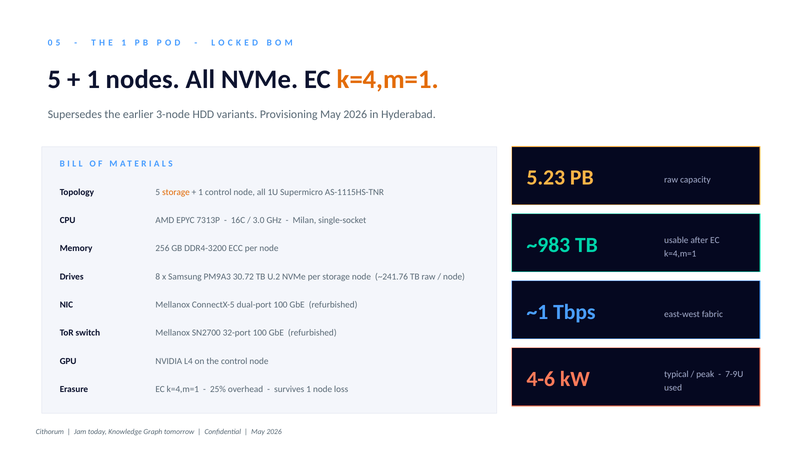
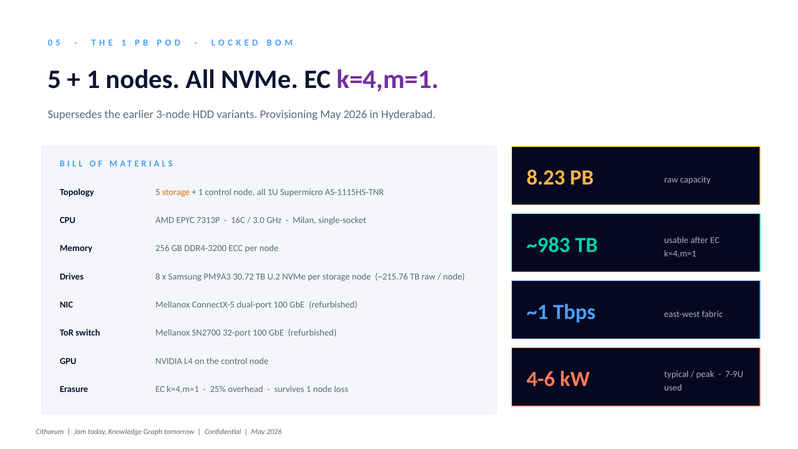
k=4,m=1 at (388, 80) colour: orange -> purple
5.23: 5.23 -> 8.23
~241.76: ~241.76 -> ~215.76
